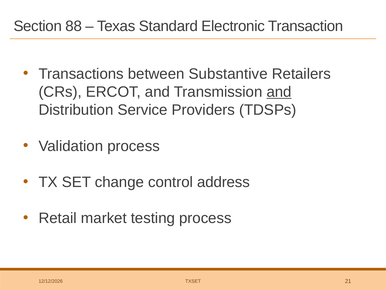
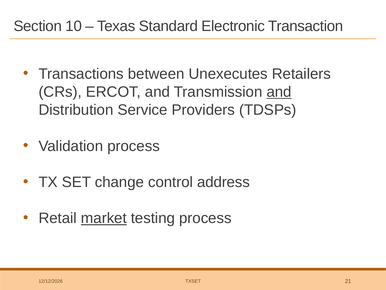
88: 88 -> 10
Substantive: Substantive -> Unexecutes
market underline: none -> present
